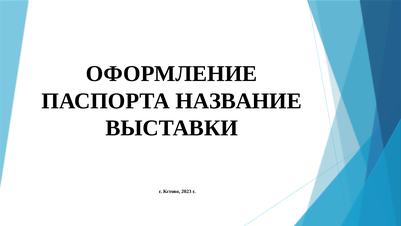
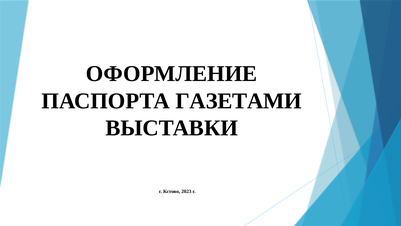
НАЗВАНИЕ: НАЗВАНИЕ -> ГАЗЕТАМИ
